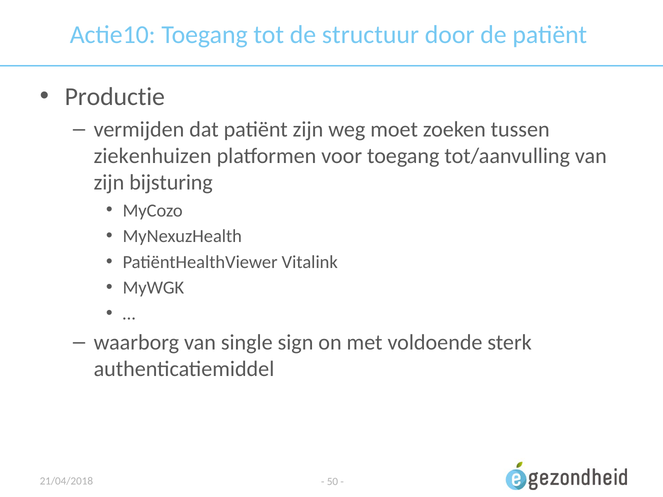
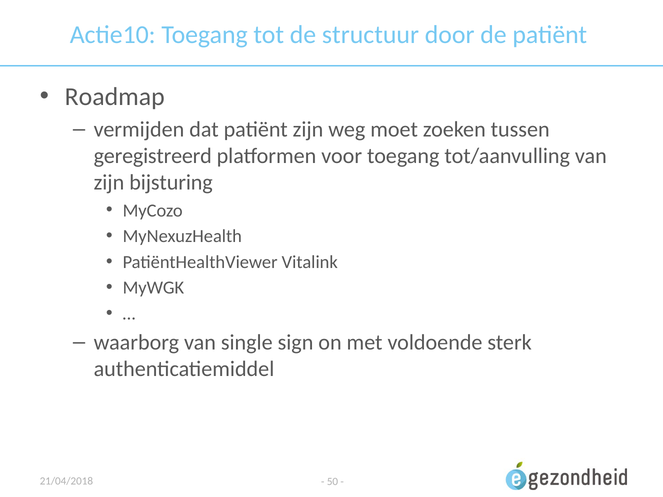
Productie: Productie -> Roadmap
ziekenhuizen: ziekenhuizen -> geregistreerd
